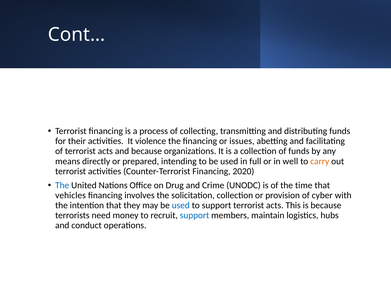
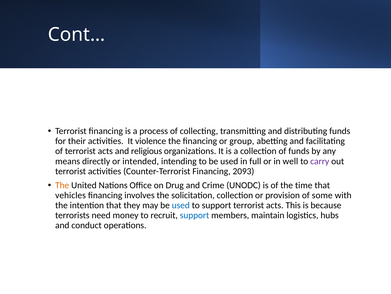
issues: issues -> group
and because: because -> religious
prepared: prepared -> intended
carry colour: orange -> purple
2020: 2020 -> 2093
The at (62, 185) colour: blue -> orange
cyber: cyber -> some
